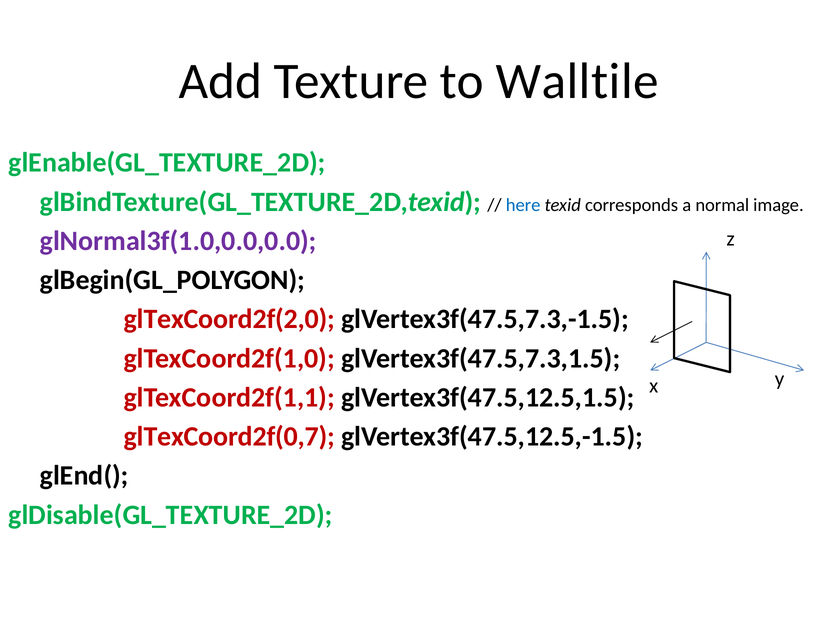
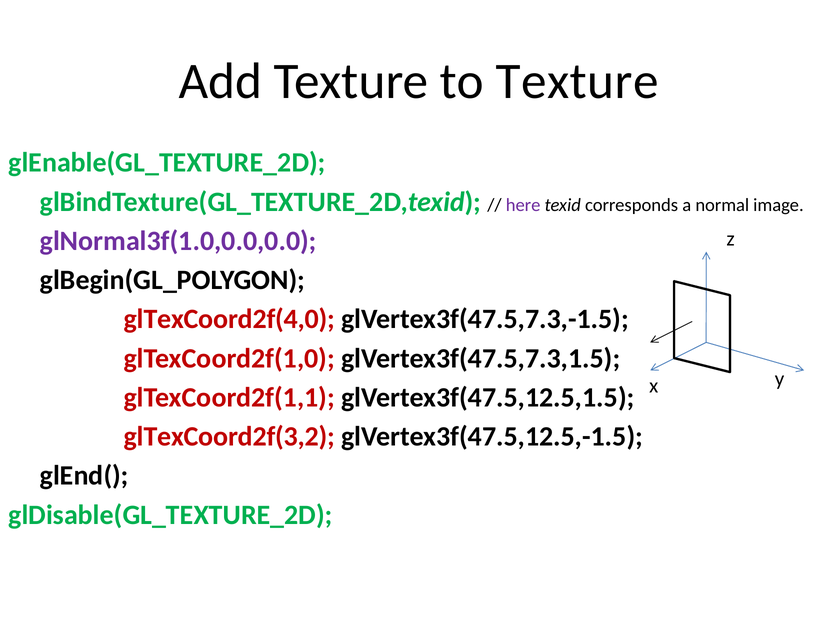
to Walltile: Walltile -> Texture
here colour: blue -> purple
glTexCoord2f(2,0: glTexCoord2f(2,0 -> glTexCoord2f(4,0
glTexCoord2f(0,7: glTexCoord2f(0,7 -> glTexCoord2f(3,2
